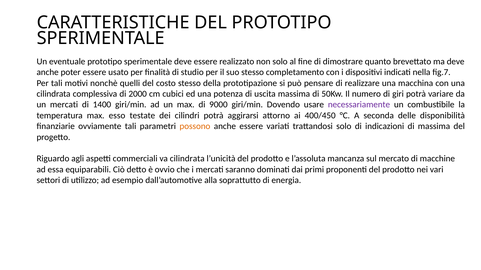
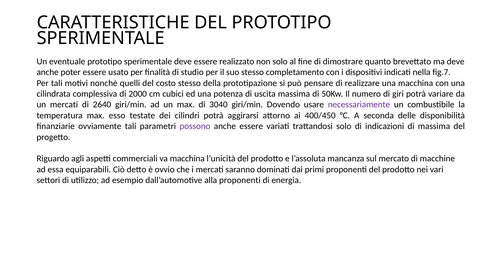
1400: 1400 -> 2640
9000: 9000 -> 3040
possono colour: orange -> purple
va cilindrata: cilindrata -> macchina
alla soprattutto: soprattutto -> proponenti
